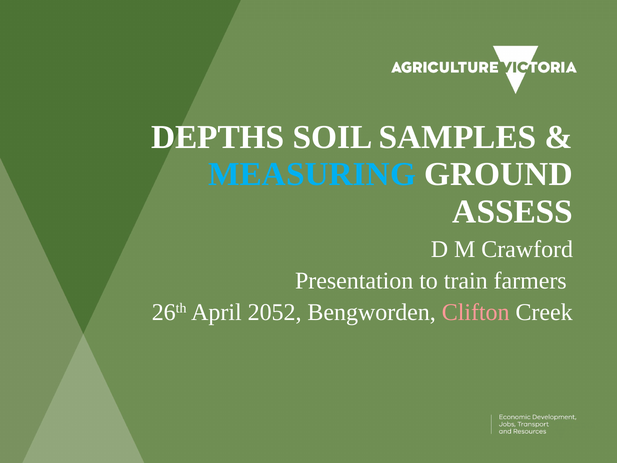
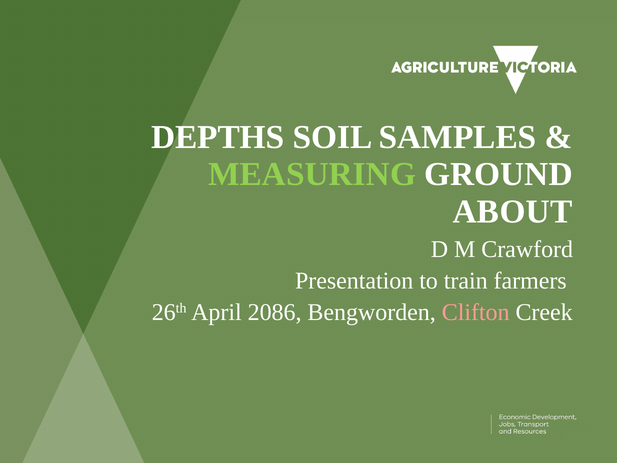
MEASURING colour: light blue -> light green
ASSESS: ASSESS -> ABOUT
2052: 2052 -> 2086
